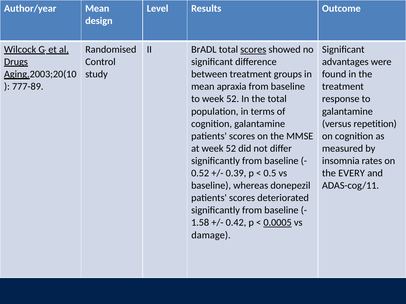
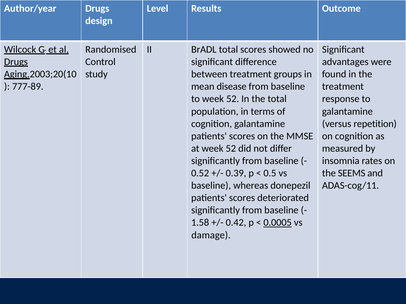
Author/year Mean: Mean -> Drugs
scores at (253, 50) underline: present -> none
apraxia: apraxia -> disease
EVERY: EVERY -> SEEMS
